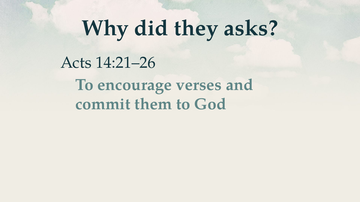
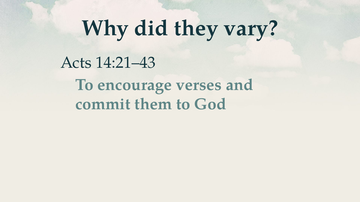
asks: asks -> vary
14:21–26: 14:21–26 -> 14:21–43
